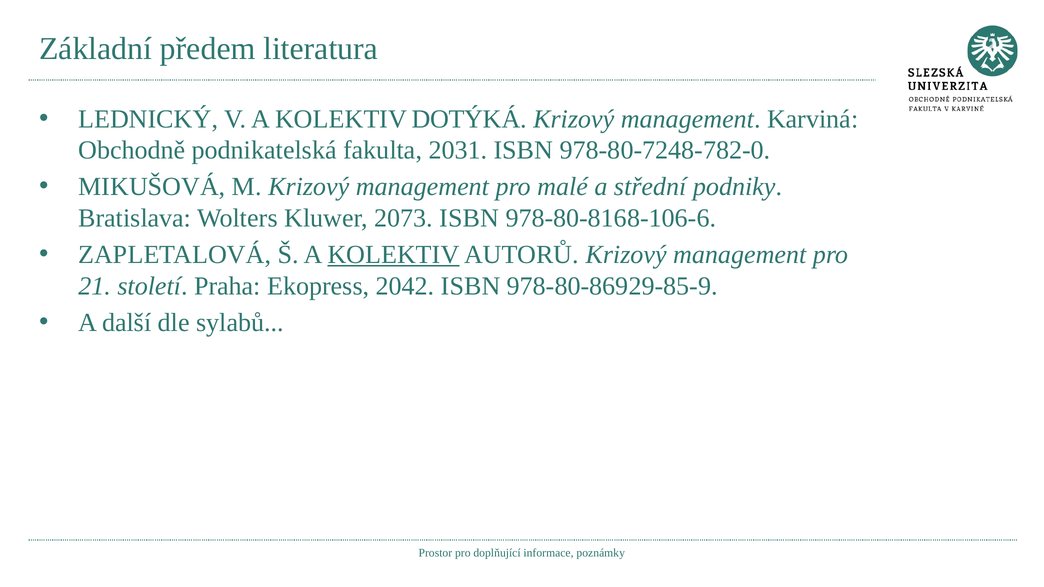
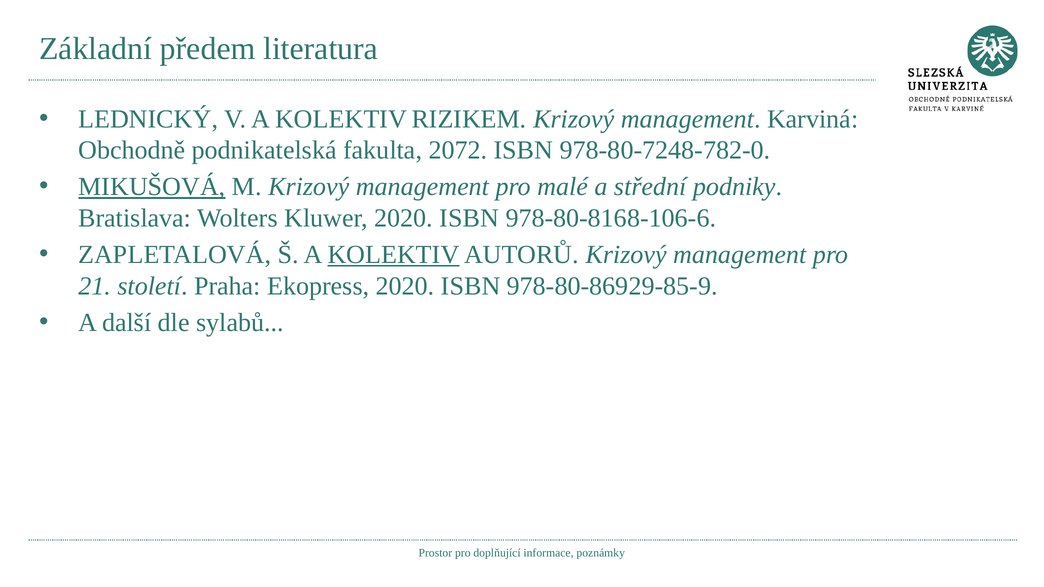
DOTÝKÁ: DOTÝKÁ -> RIZIKEM
2031: 2031 -> 2072
MIKUŠOVÁ underline: none -> present
Kluwer 2073: 2073 -> 2020
Ekopress 2042: 2042 -> 2020
